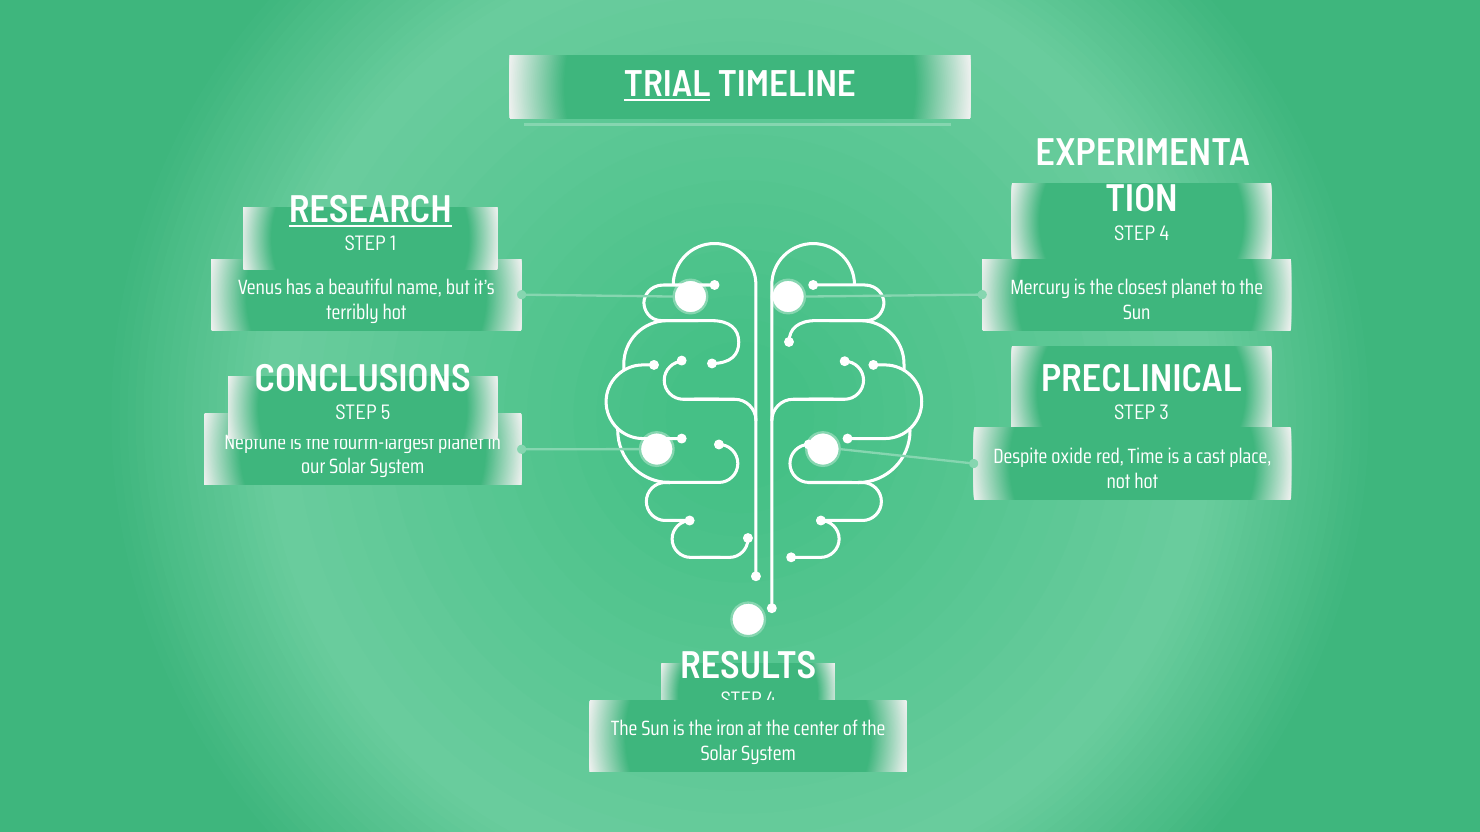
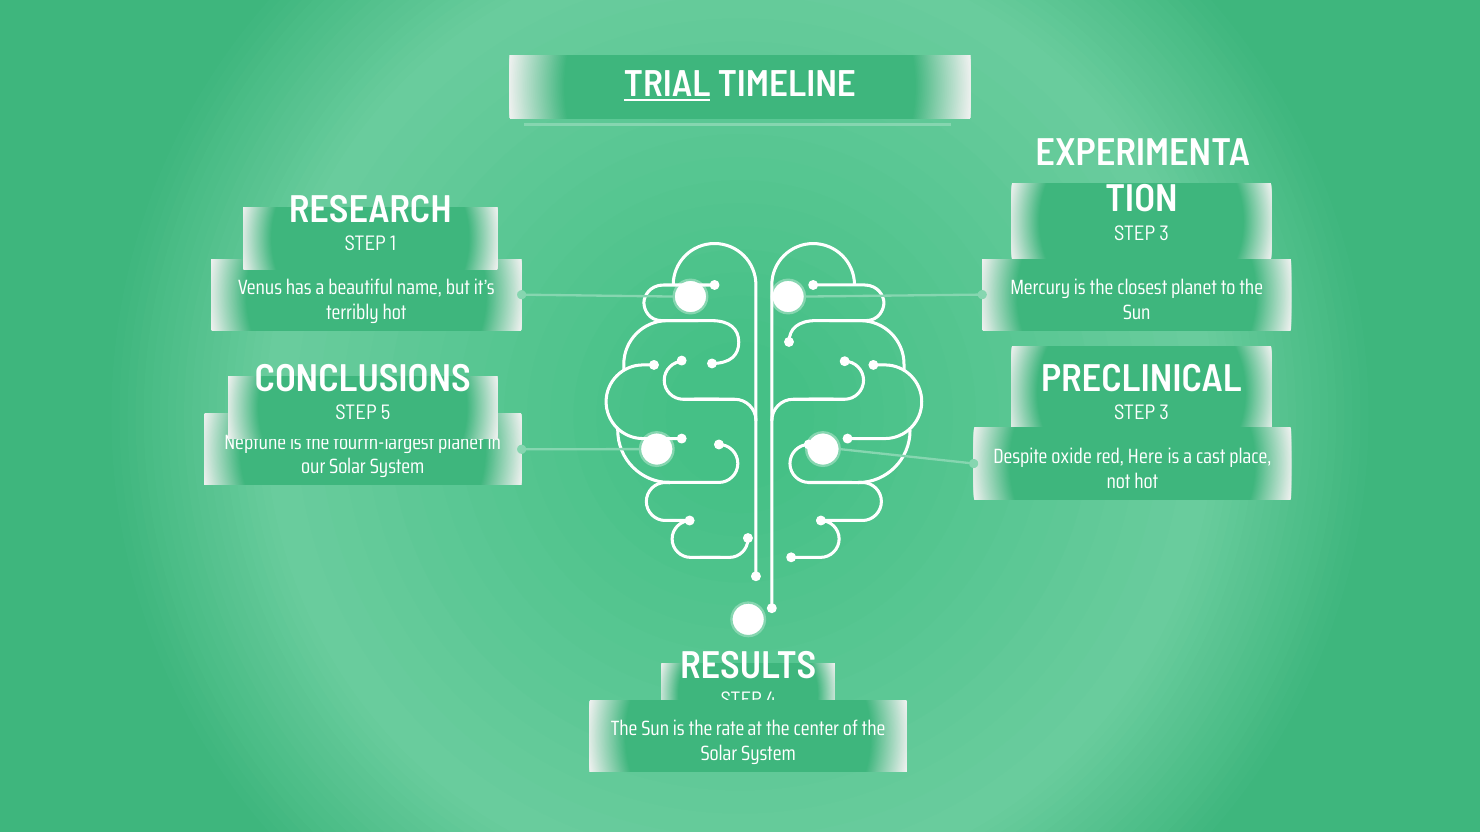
RESEARCH underline: present -> none
4 at (1164, 233): 4 -> 3
Time: Time -> Here
iron: iron -> rate
